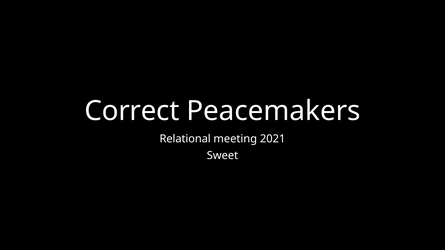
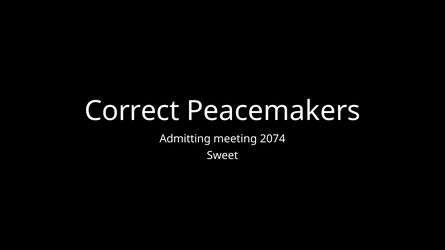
Relational: Relational -> Admitting
2021: 2021 -> 2074
